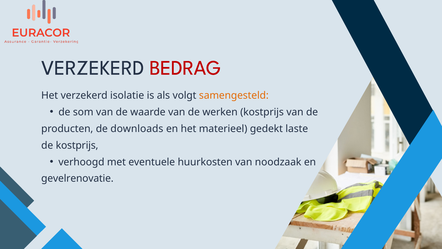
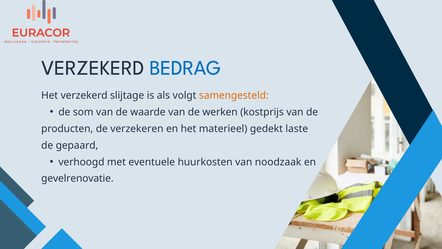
BEDRAG colour: red -> blue
isolatie: isolatie -> slijtage
downloads: downloads -> verzekeren
de kostprijs: kostprijs -> gepaard
